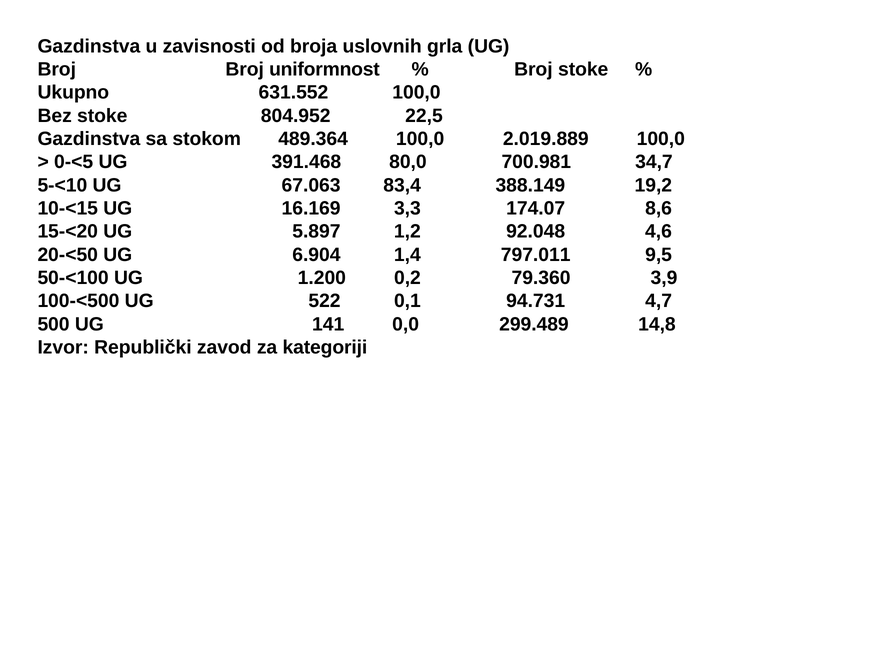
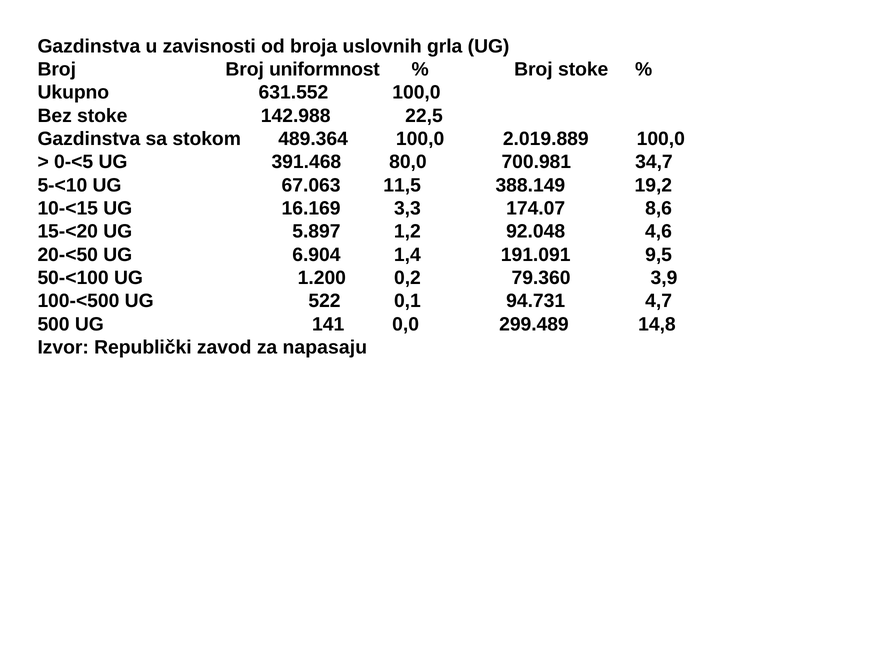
804.952: 804.952 -> 142.988
83,4: 83,4 -> 11,5
797.011: 797.011 -> 191.091
kategoriji: kategoriji -> napasaju
